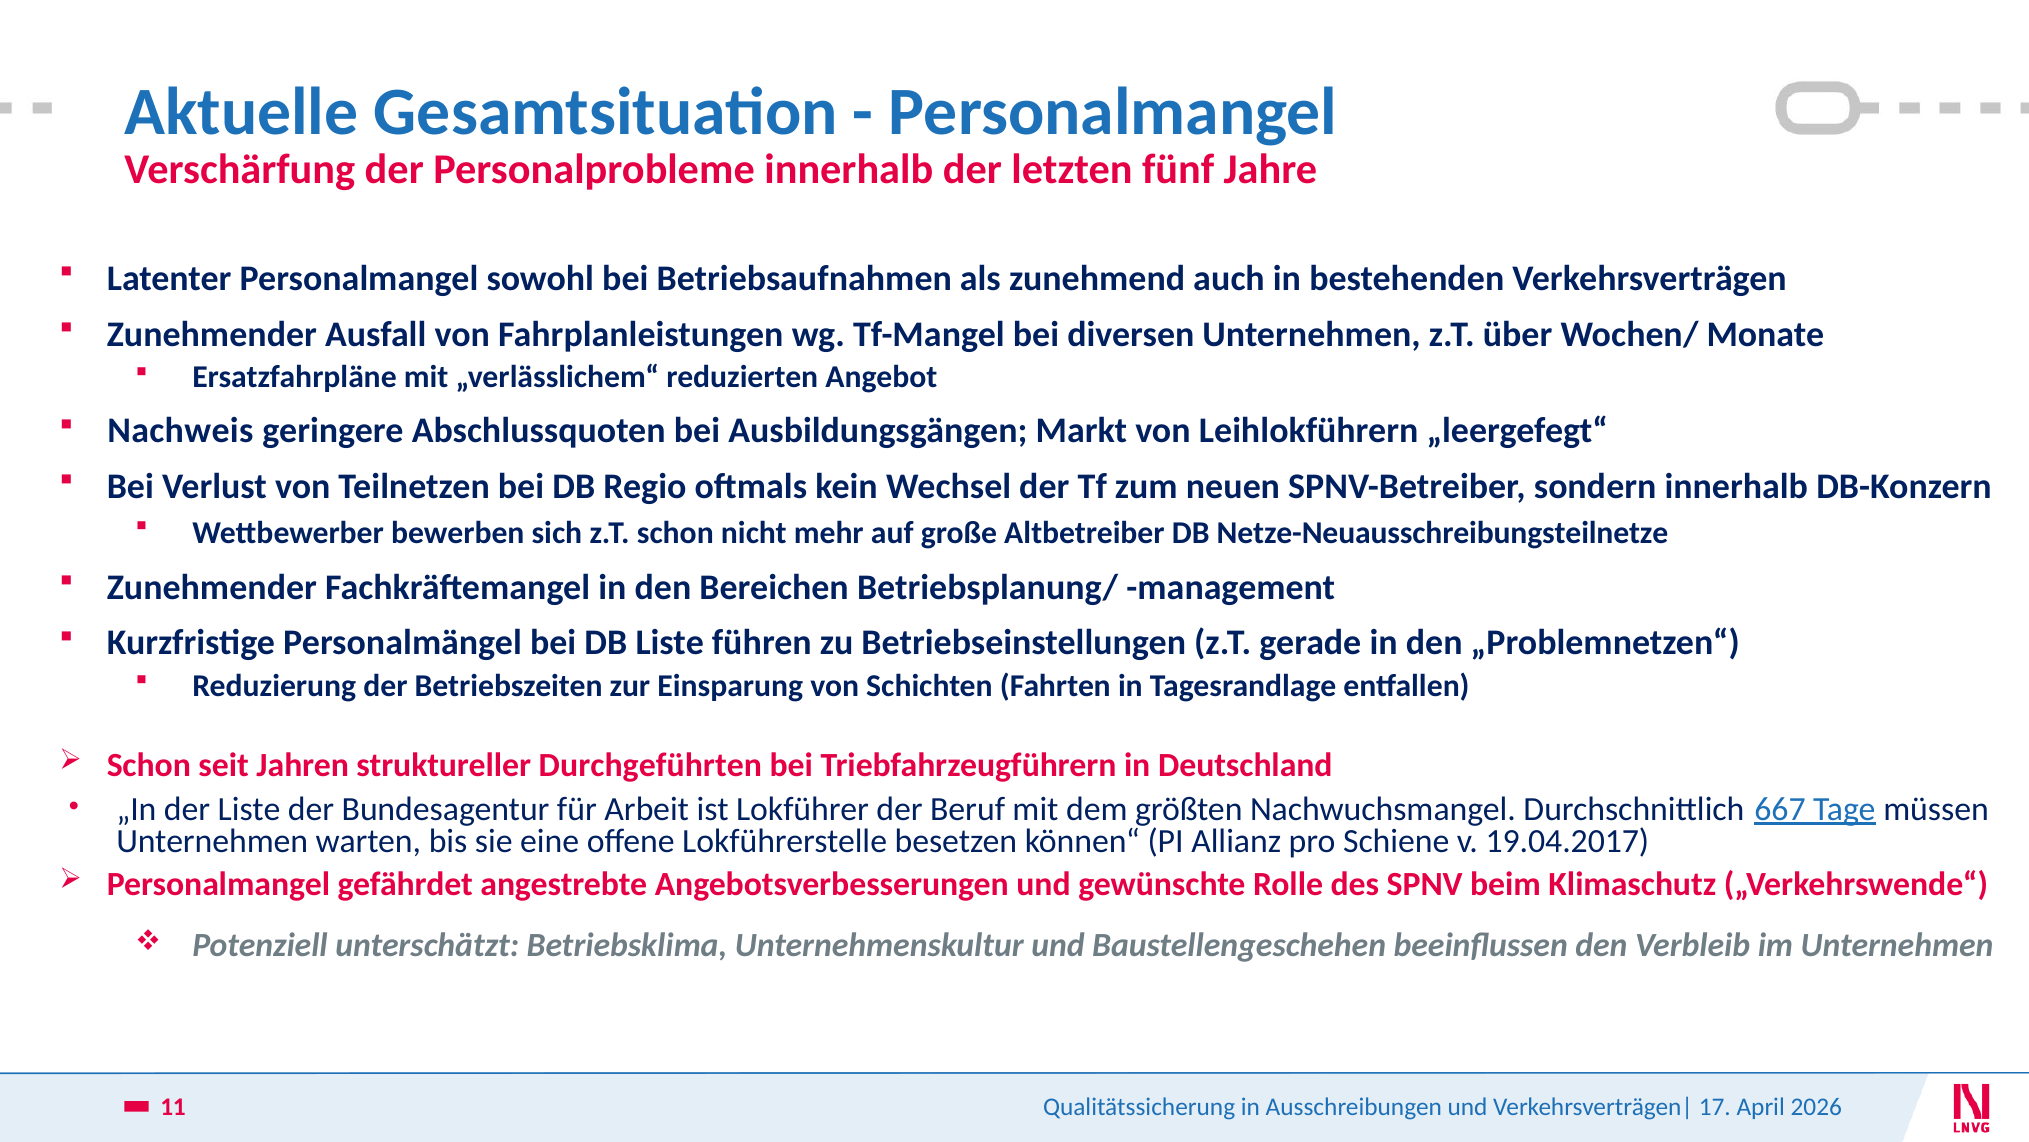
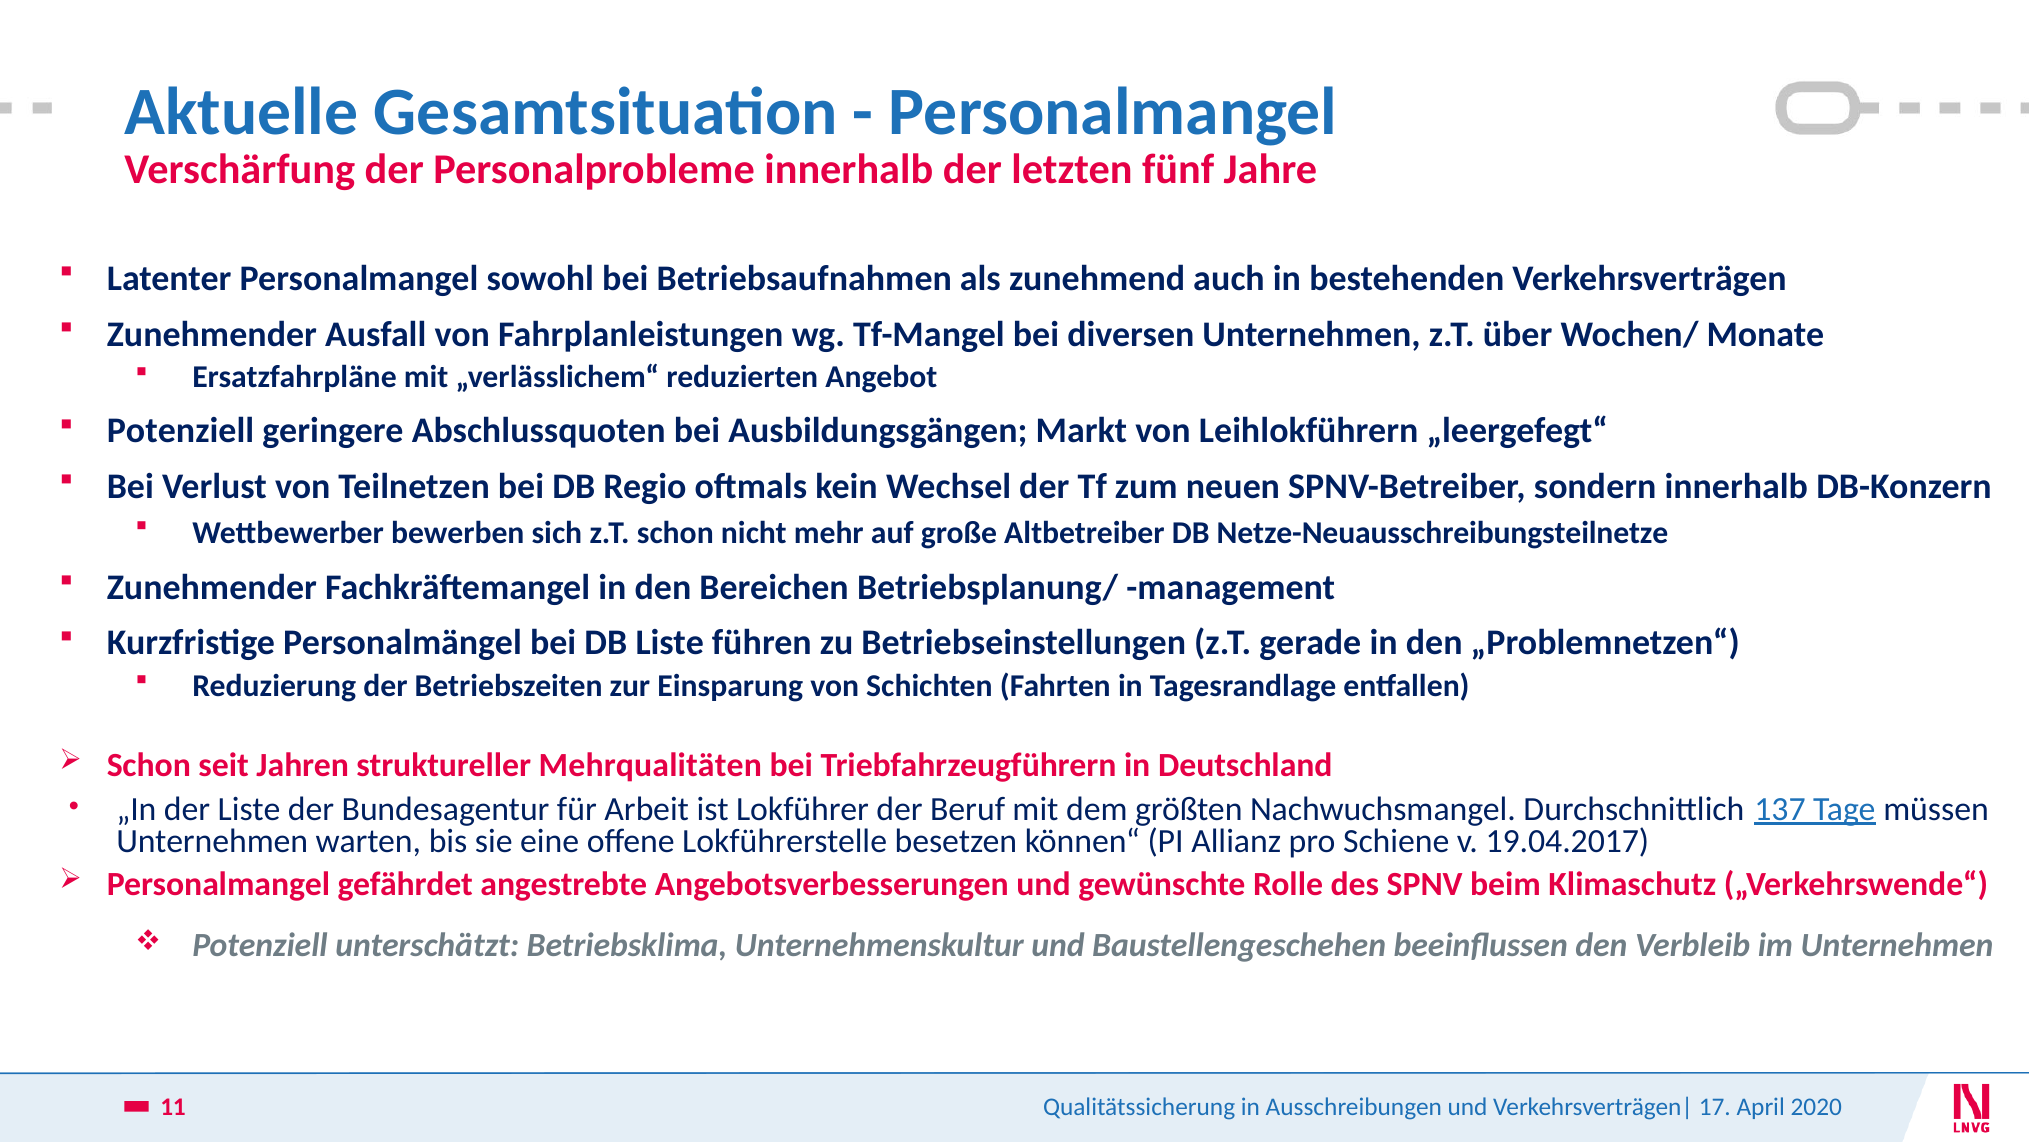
Nachweis at (180, 431): Nachweis -> Potenziell
Durchgeführten: Durchgeführten -> Mehrqualitäten
667: 667 -> 137
2026: 2026 -> 2020
